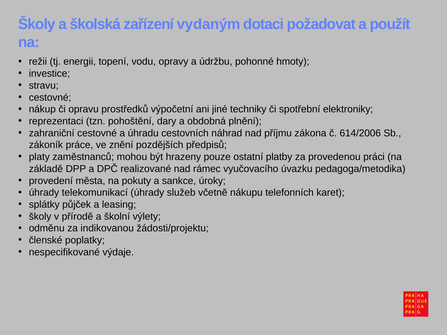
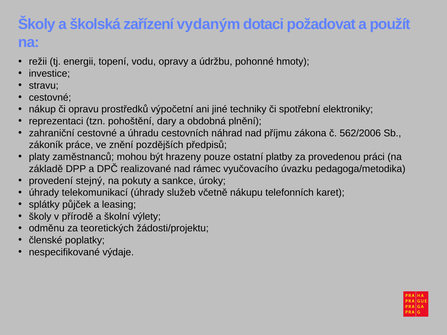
614/2006: 614/2006 -> 562/2006
města: města -> stejný
indikovanou: indikovanou -> teoretických
